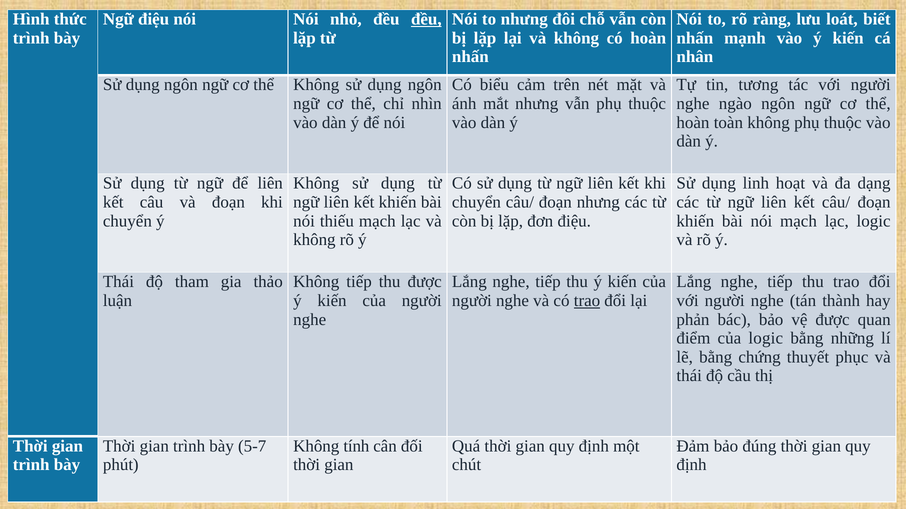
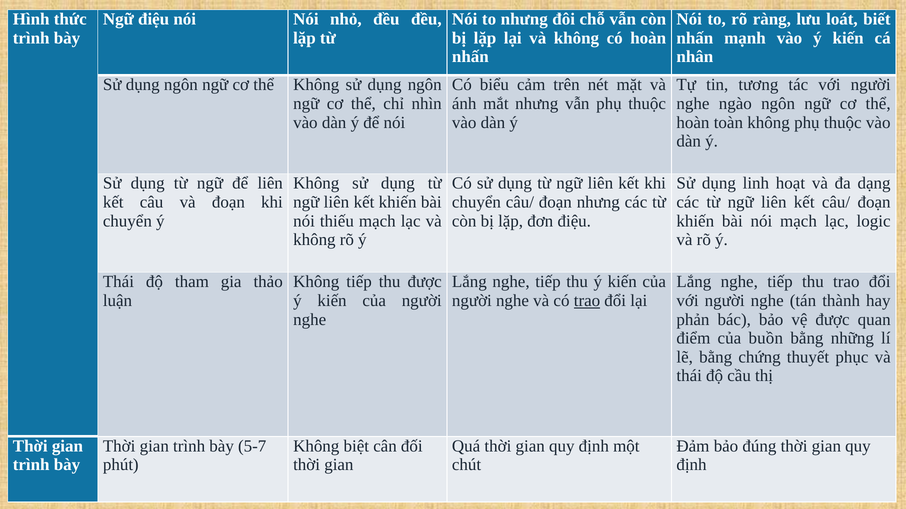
đều at (426, 19) underline: present -> none
của logic: logic -> buồn
tính: tính -> biệt
